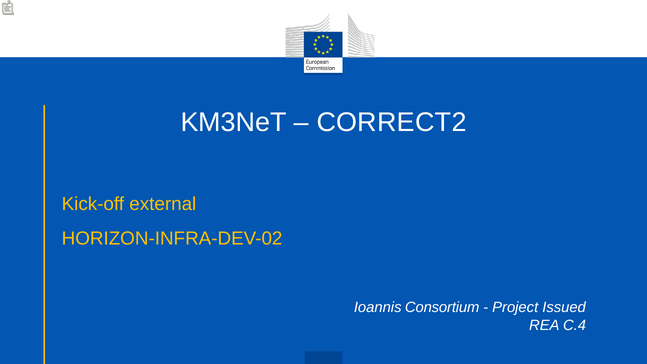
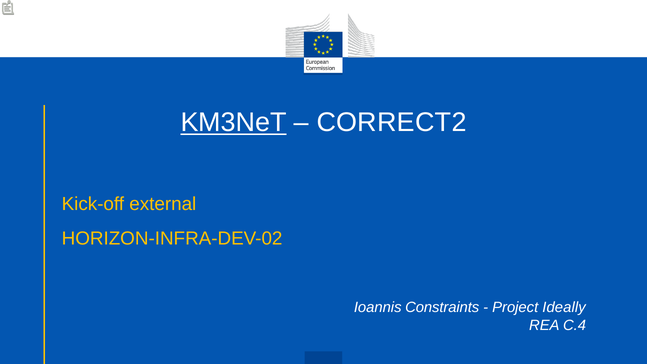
KM3NeT underline: none -> present
Consortium: Consortium -> Constraints
Issued: Issued -> Ideally
